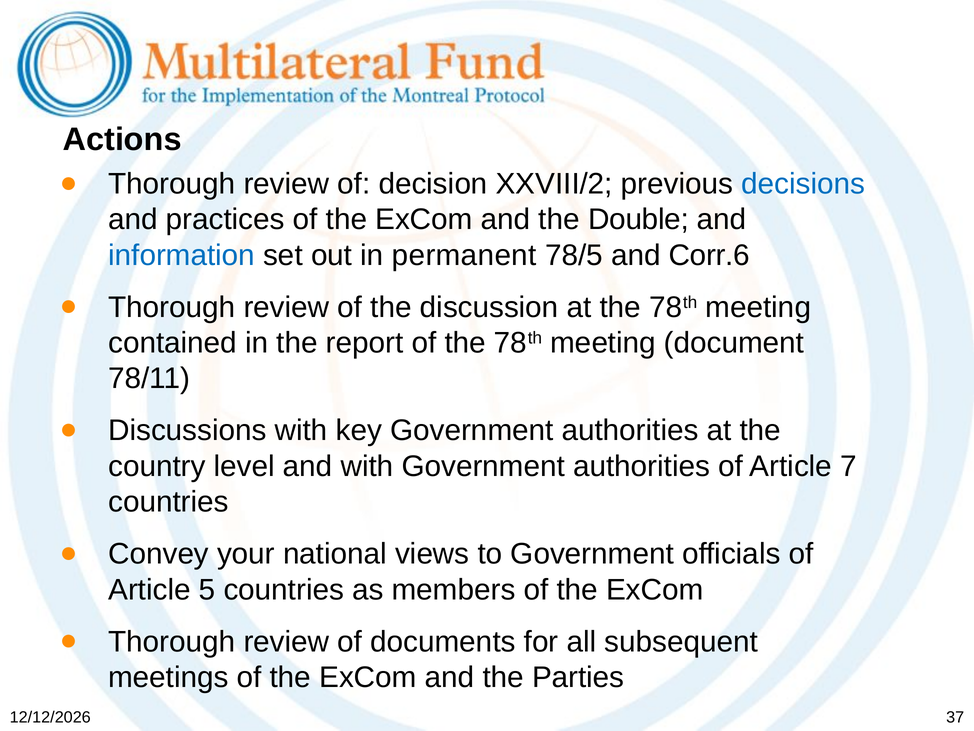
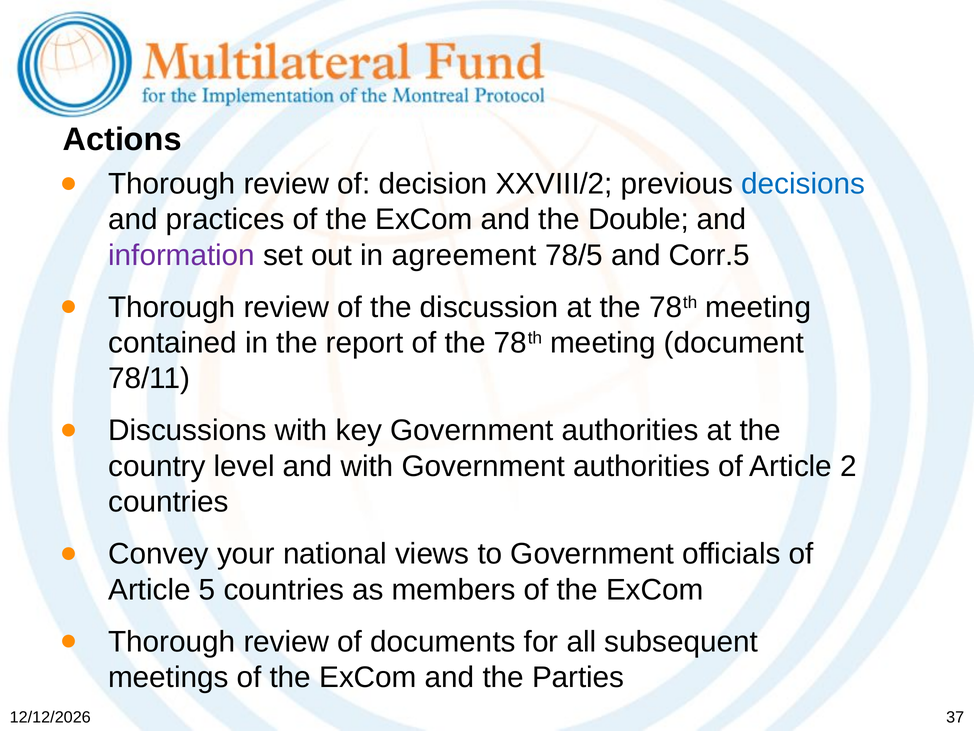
information colour: blue -> purple
permanent: permanent -> agreement
Corr.6: Corr.6 -> Corr.5
7: 7 -> 2
